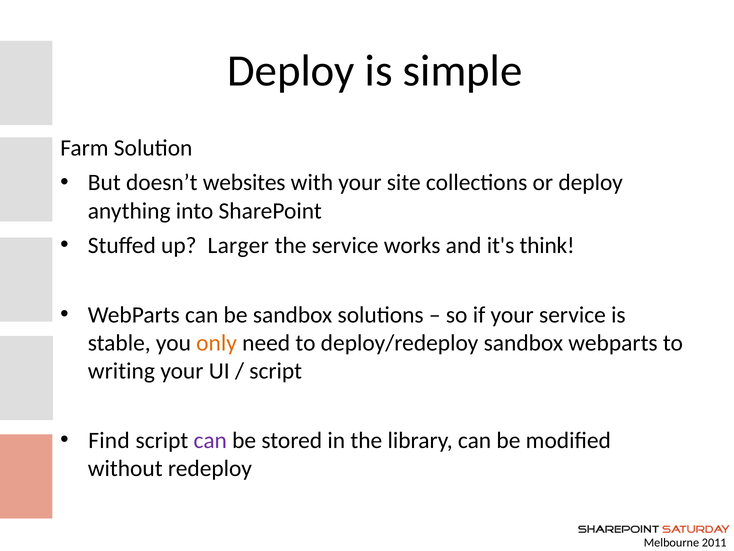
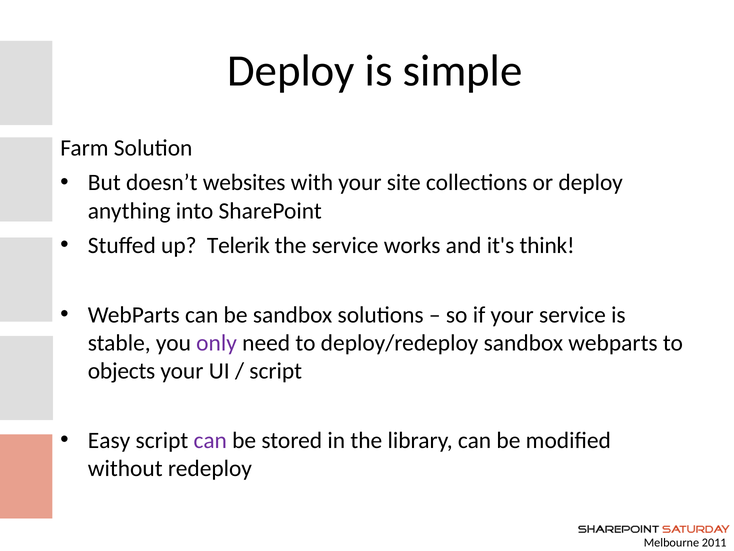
Larger: Larger -> Telerik
only colour: orange -> purple
writing: writing -> objects
Find: Find -> Easy
